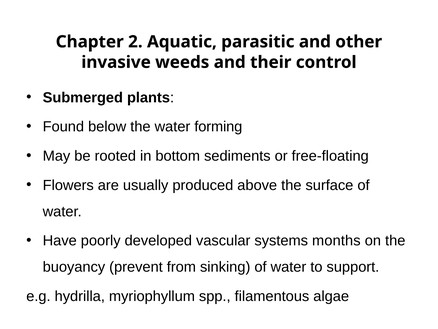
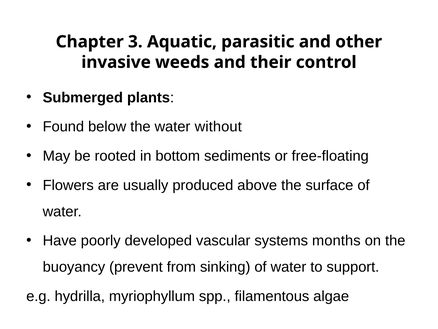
2: 2 -> 3
forming: forming -> without
